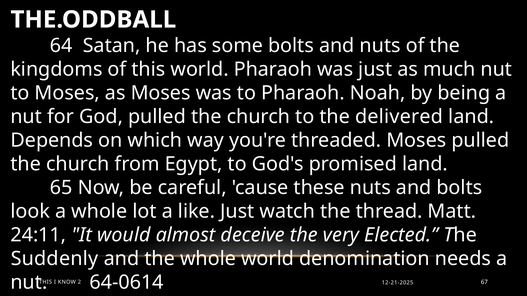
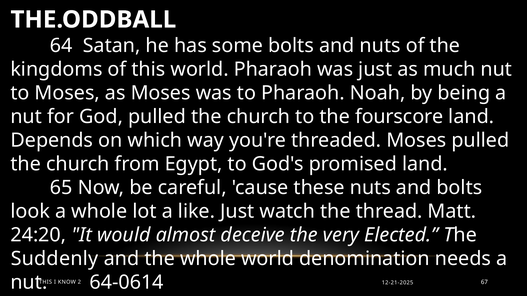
delivered: delivered -> fourscore
24:11: 24:11 -> 24:20
